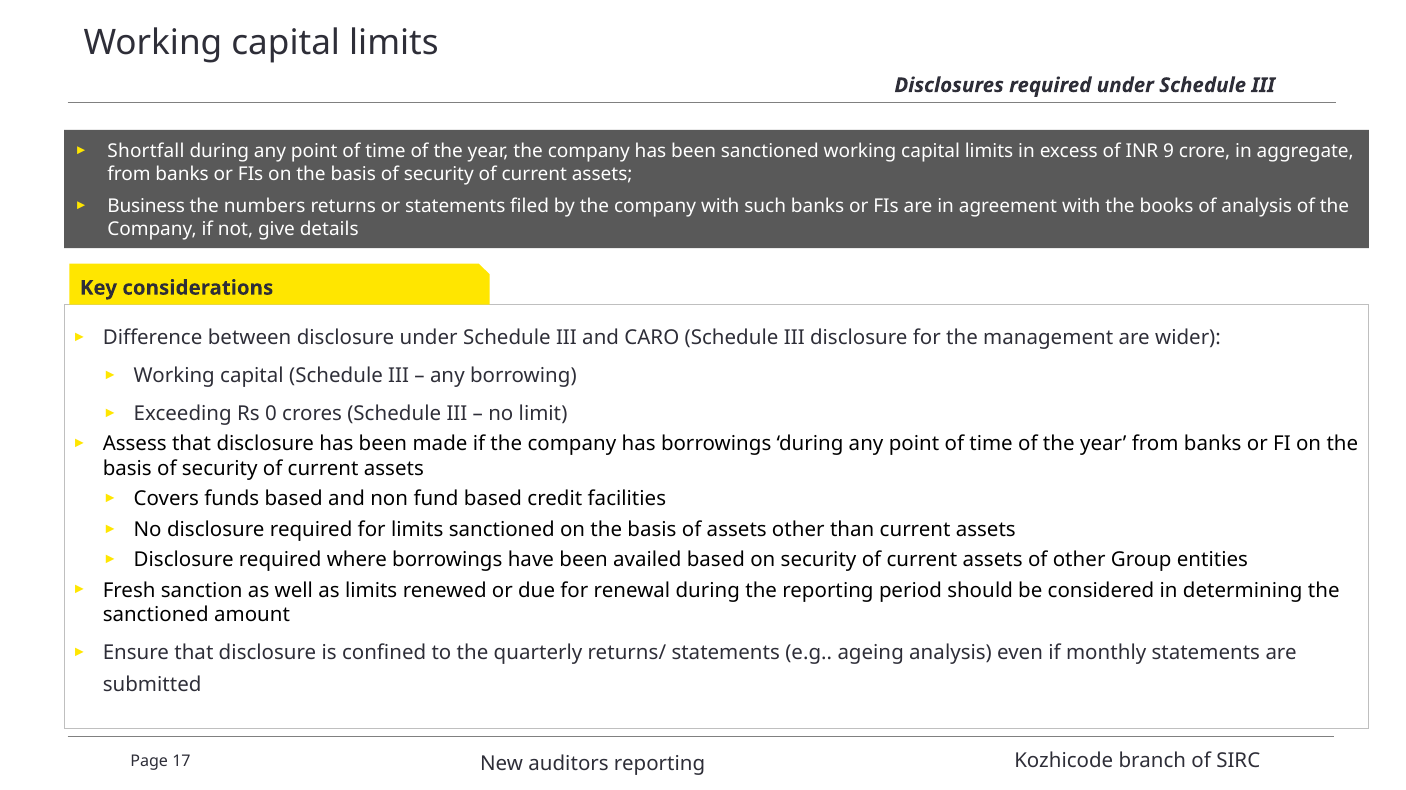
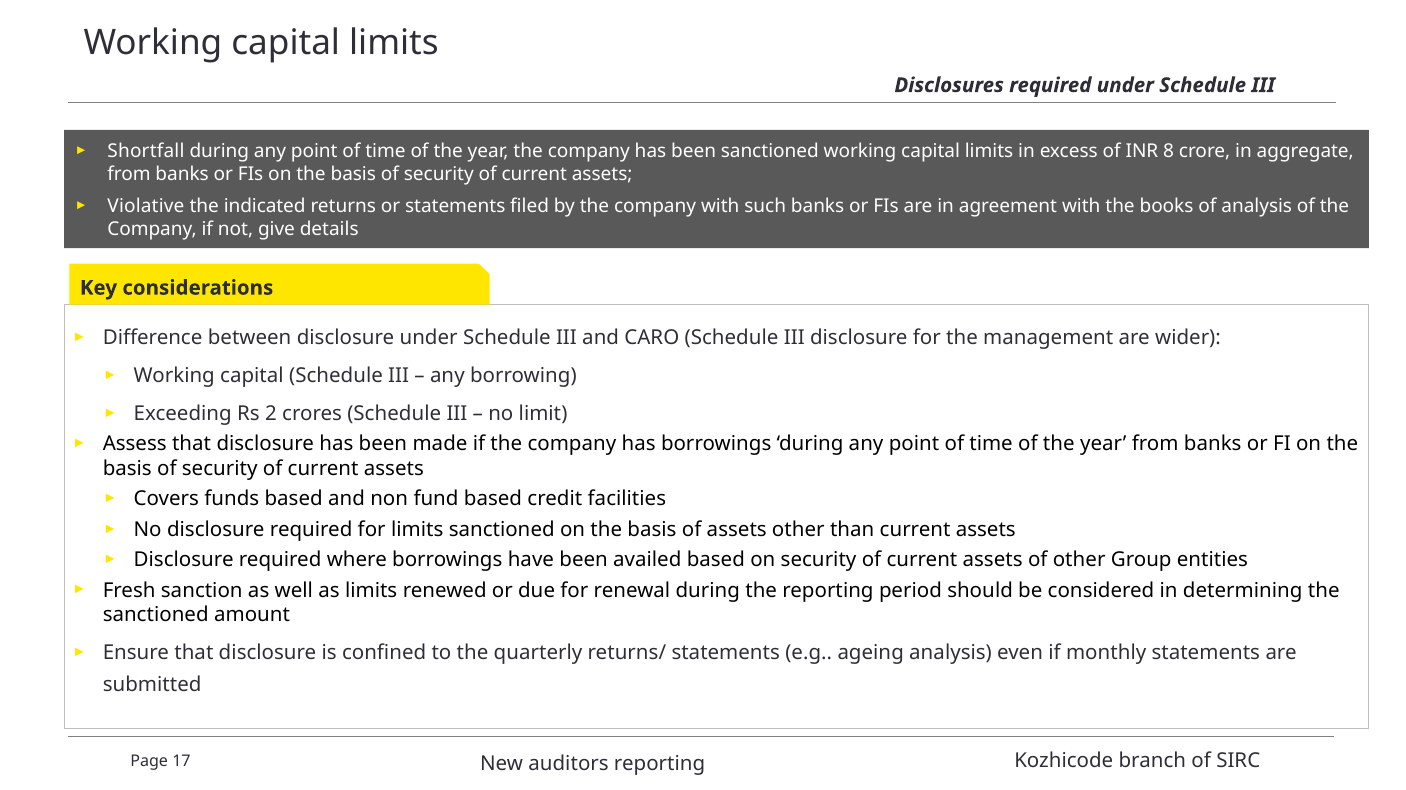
9: 9 -> 8
Business: Business -> Violative
numbers: numbers -> indicated
0: 0 -> 2
